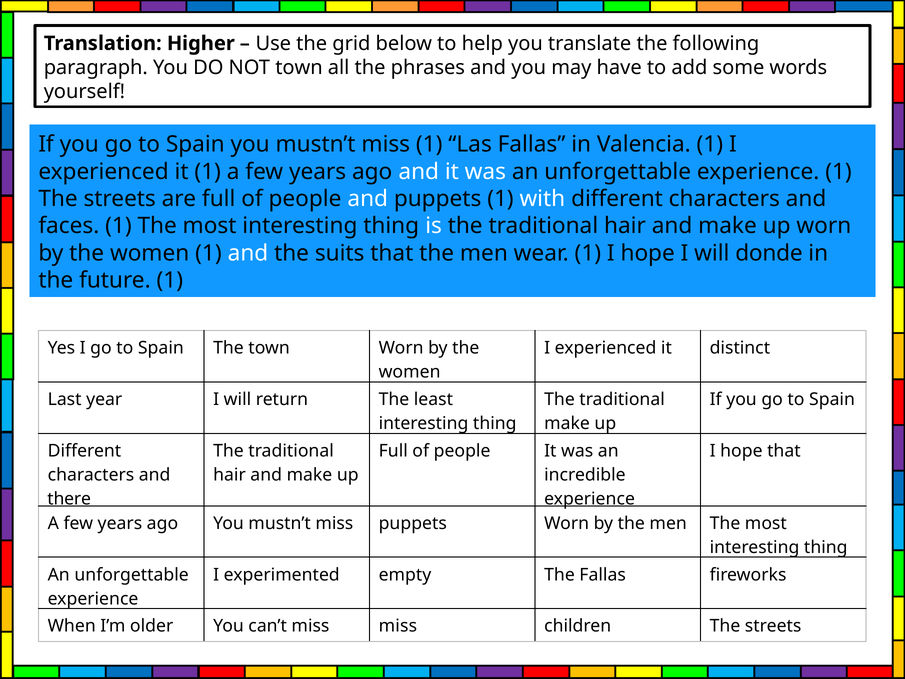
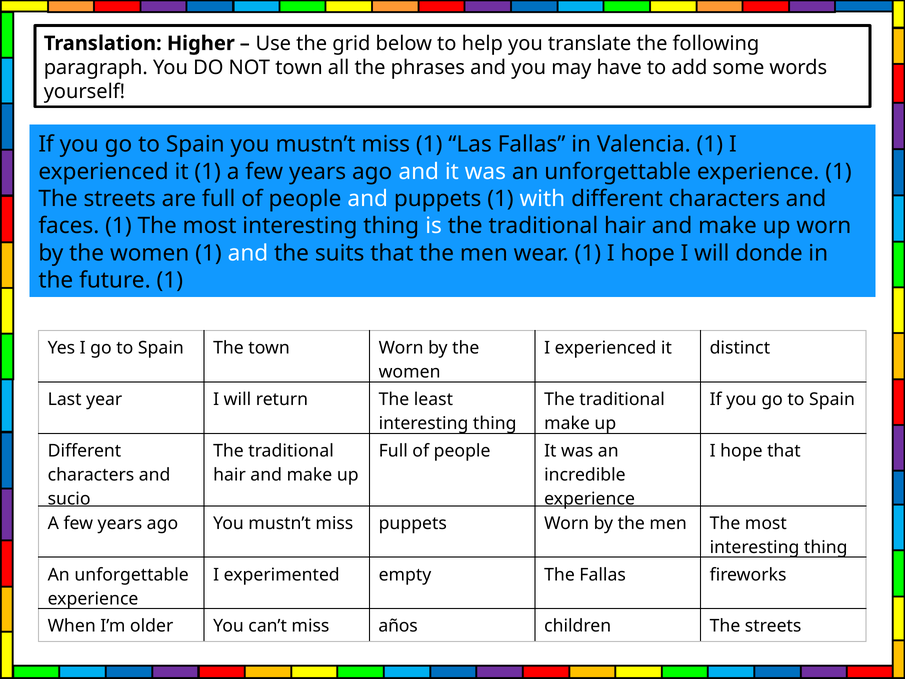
there: there -> sucio
miss miss: miss -> años
